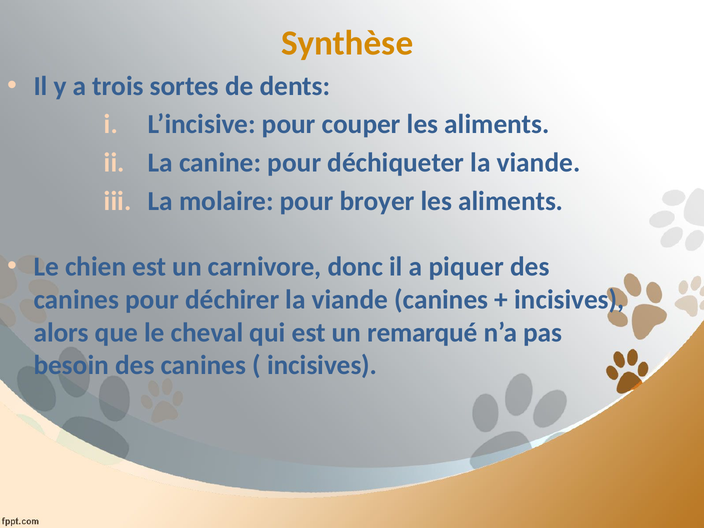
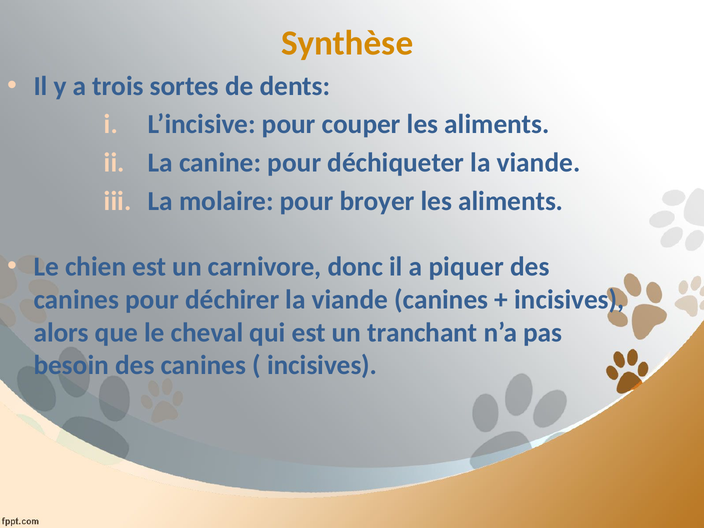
remarqué: remarqué -> tranchant
